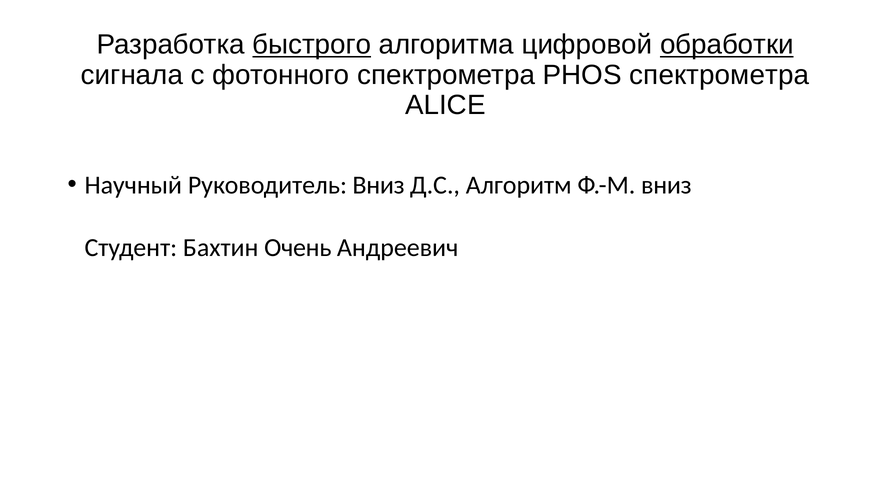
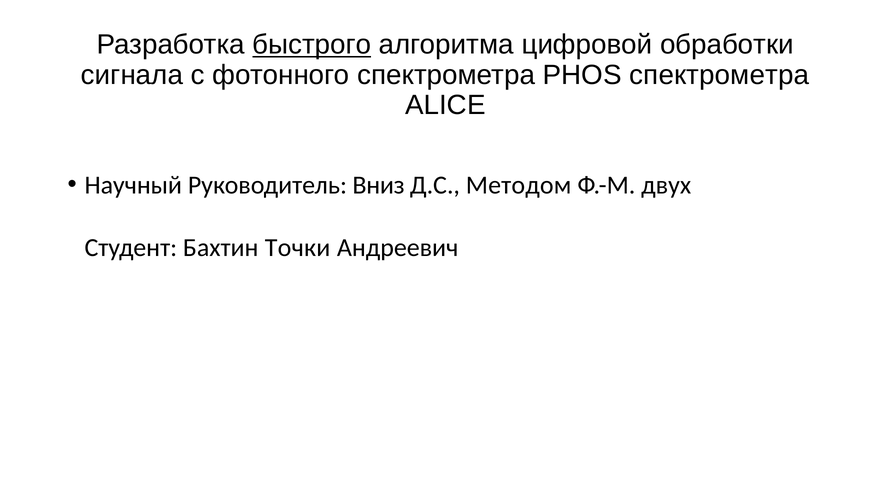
обработки underline: present -> none
Алгоритм: Алгоритм -> Методом
Ф.-М вниз: вниз -> двух
Очень: Очень -> Точки
